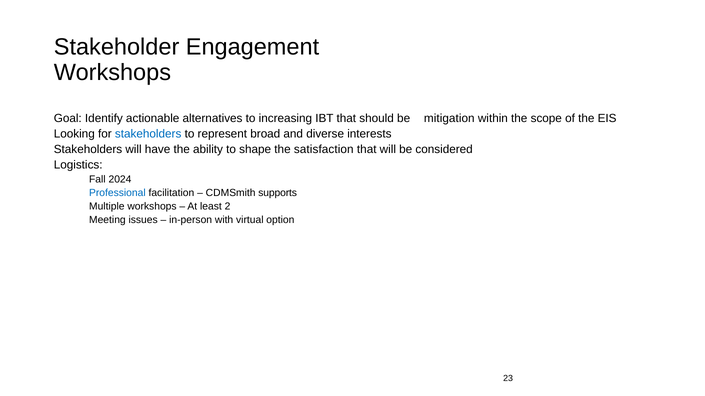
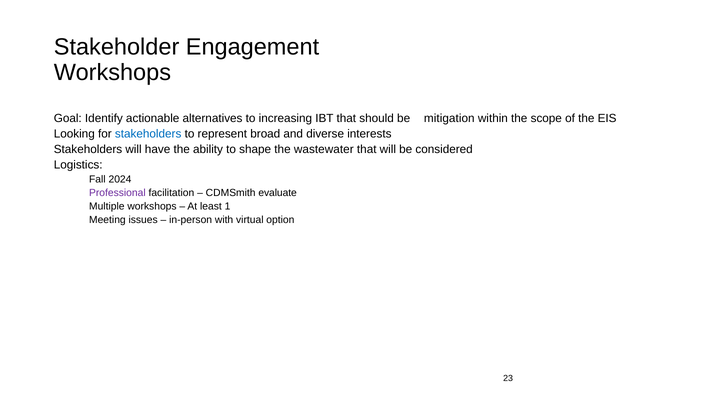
satisfaction: satisfaction -> wastewater
Professional colour: blue -> purple
supports: supports -> evaluate
2: 2 -> 1
